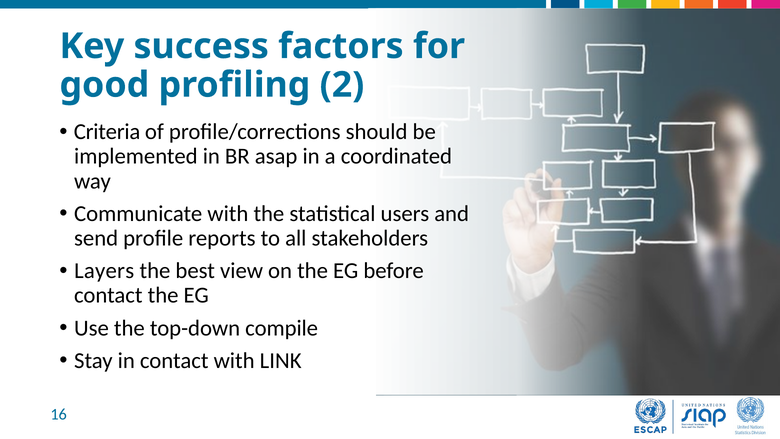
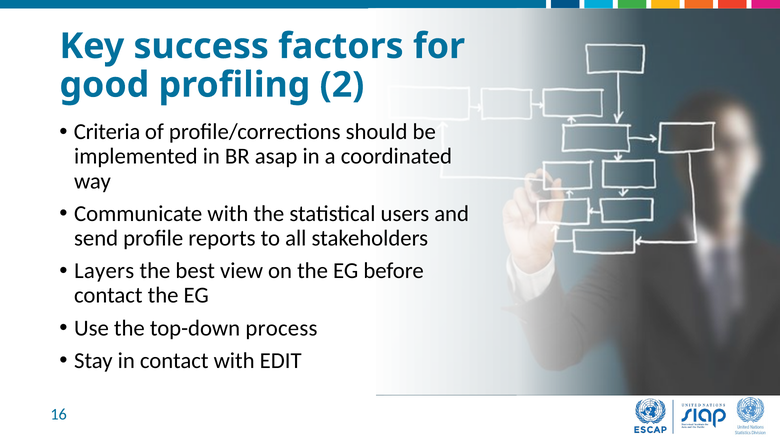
compile: compile -> process
LINK: LINK -> EDIT
